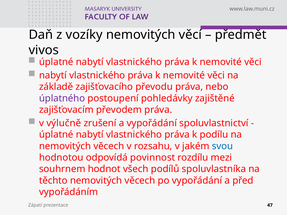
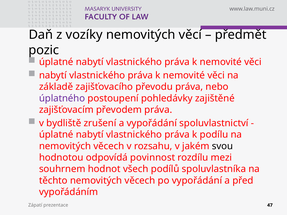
vivos: vivos -> pozic
výlučně: výlučně -> bydliště
svou colour: blue -> black
